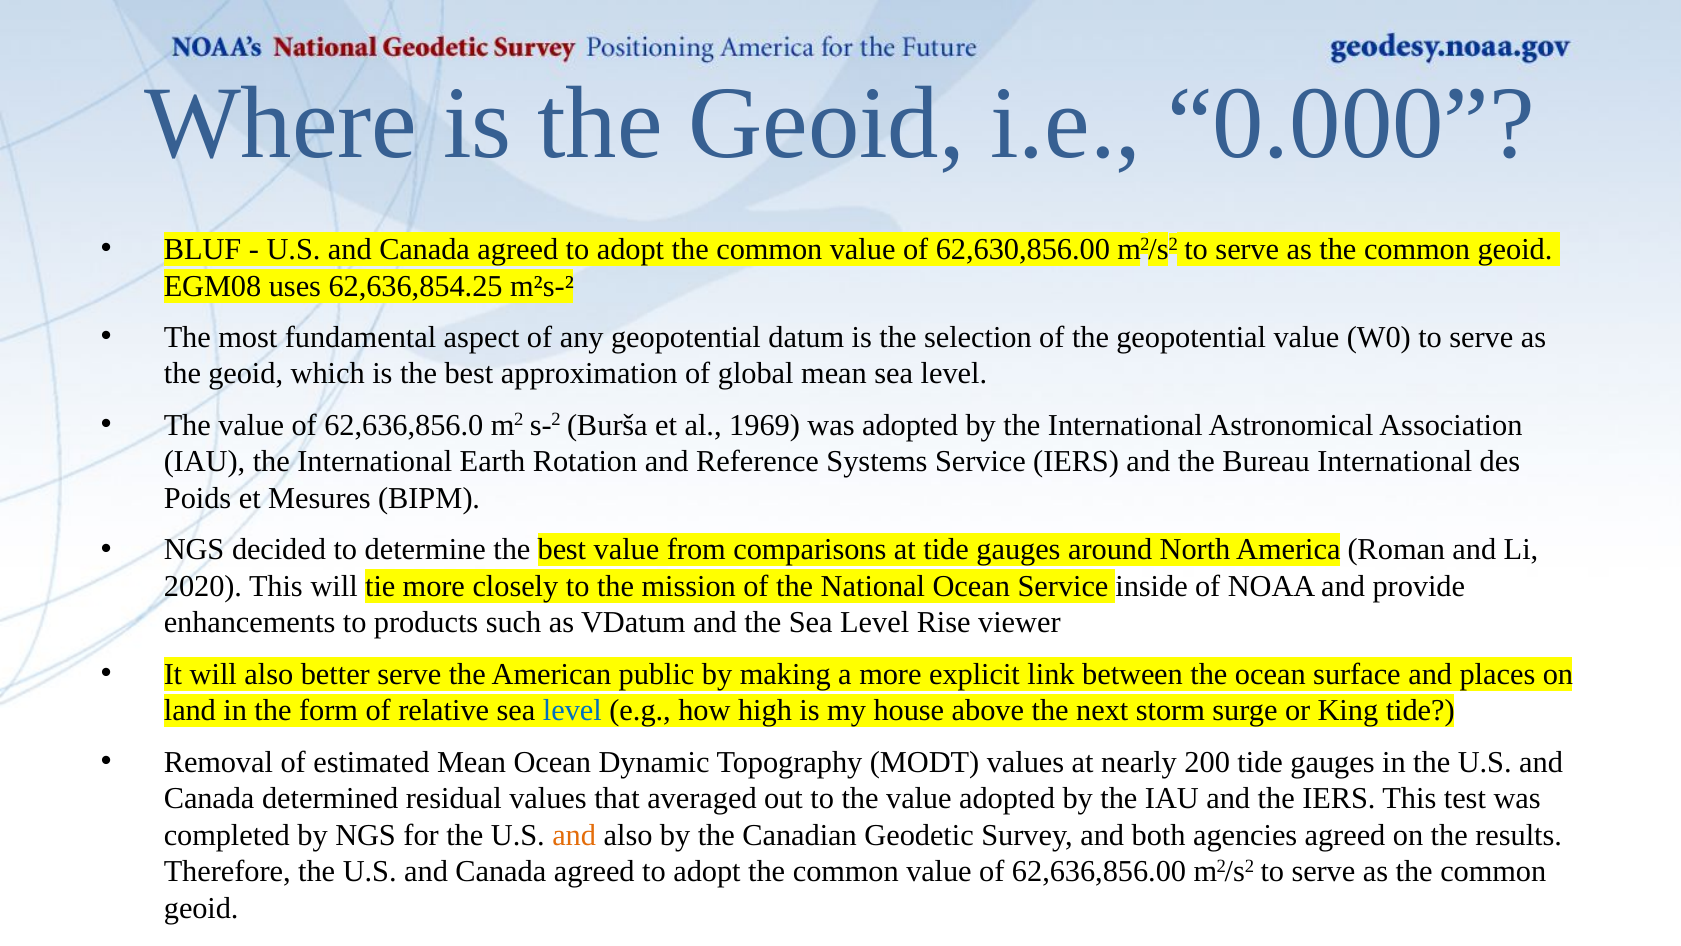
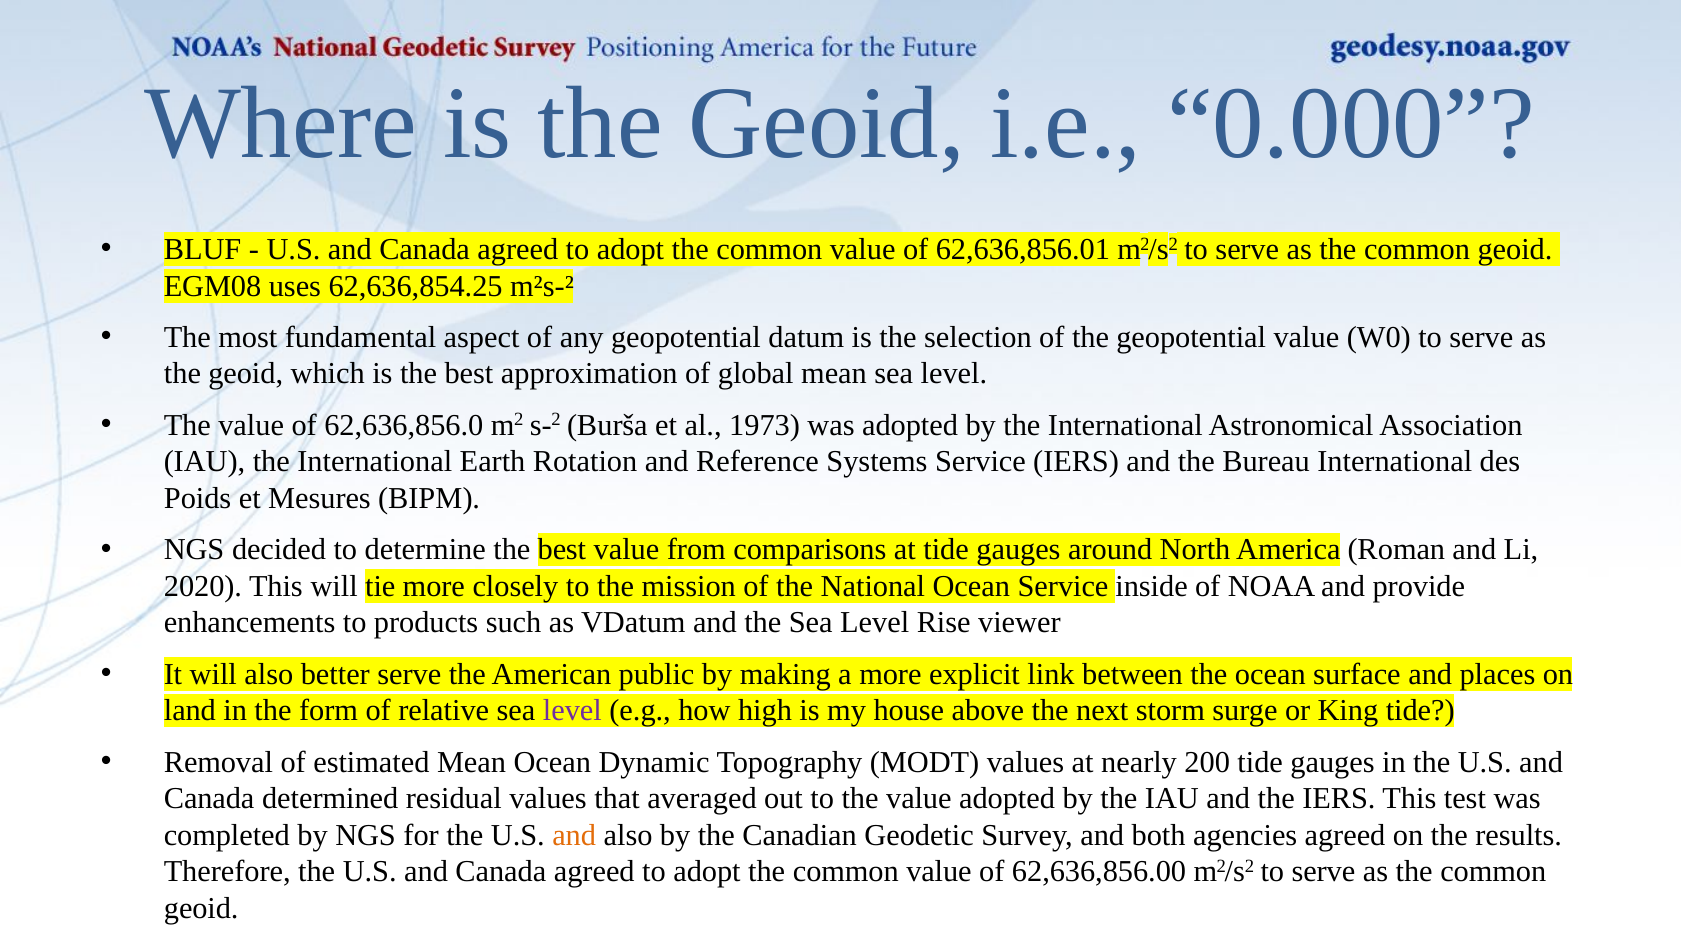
62,630,856.00: 62,630,856.00 -> 62,636,856.01
1969: 1969 -> 1973
level at (572, 710) colour: blue -> purple
